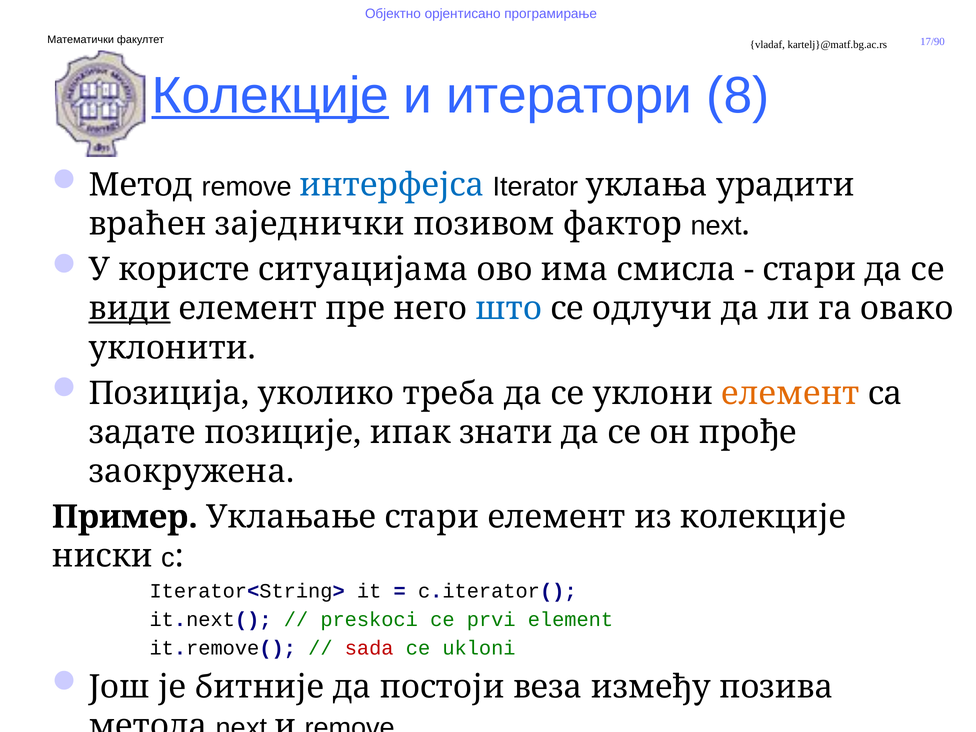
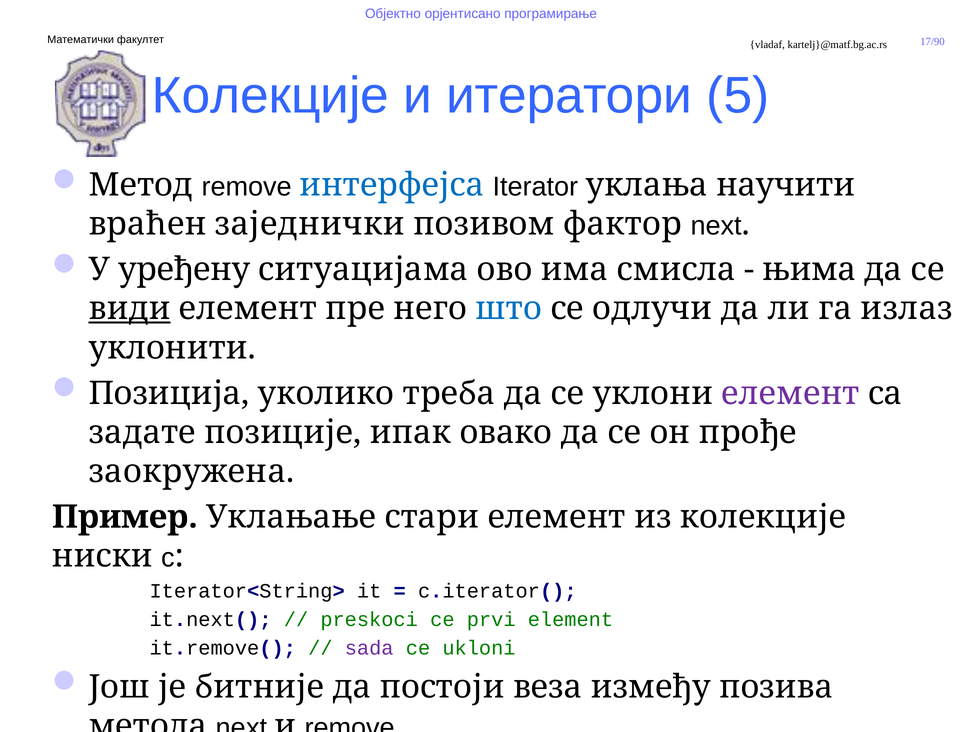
Колекције at (270, 96) underline: present -> none
8: 8 -> 5
урадити: урадити -> научити
користе: користе -> уређену
стари at (809, 270): стари -> њима
овако: овако -> излаз
елемент at (791, 393) colour: orange -> purple
знати: знати -> овако
sada colour: red -> purple
